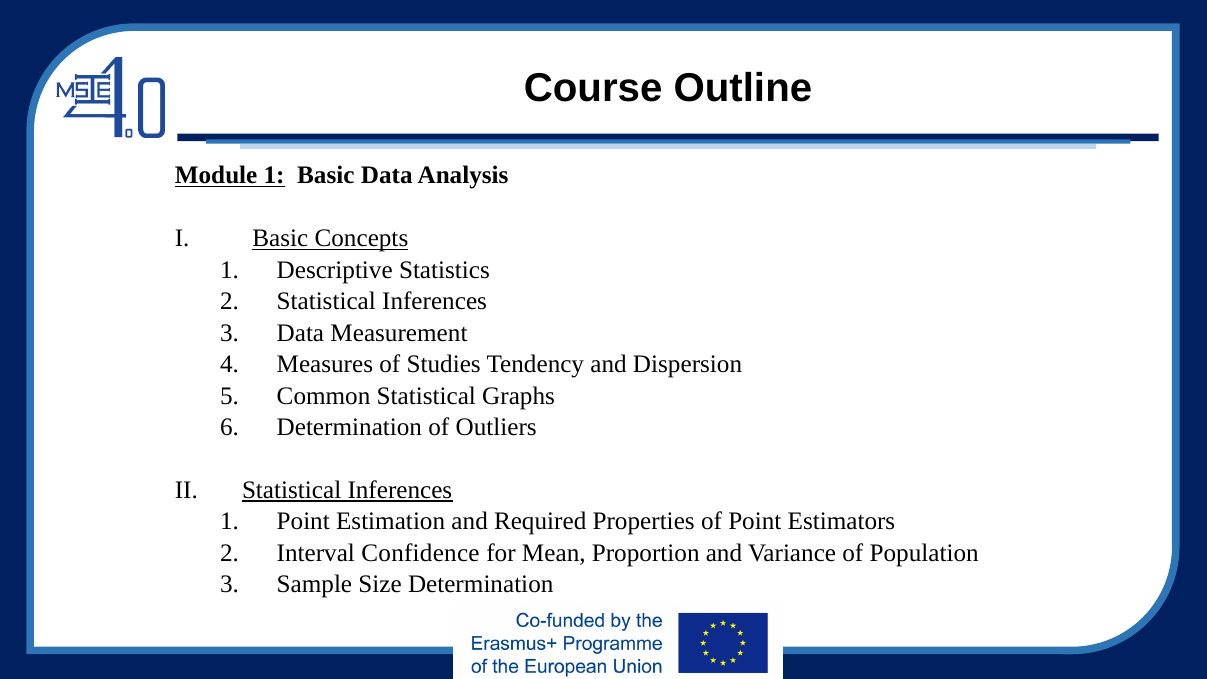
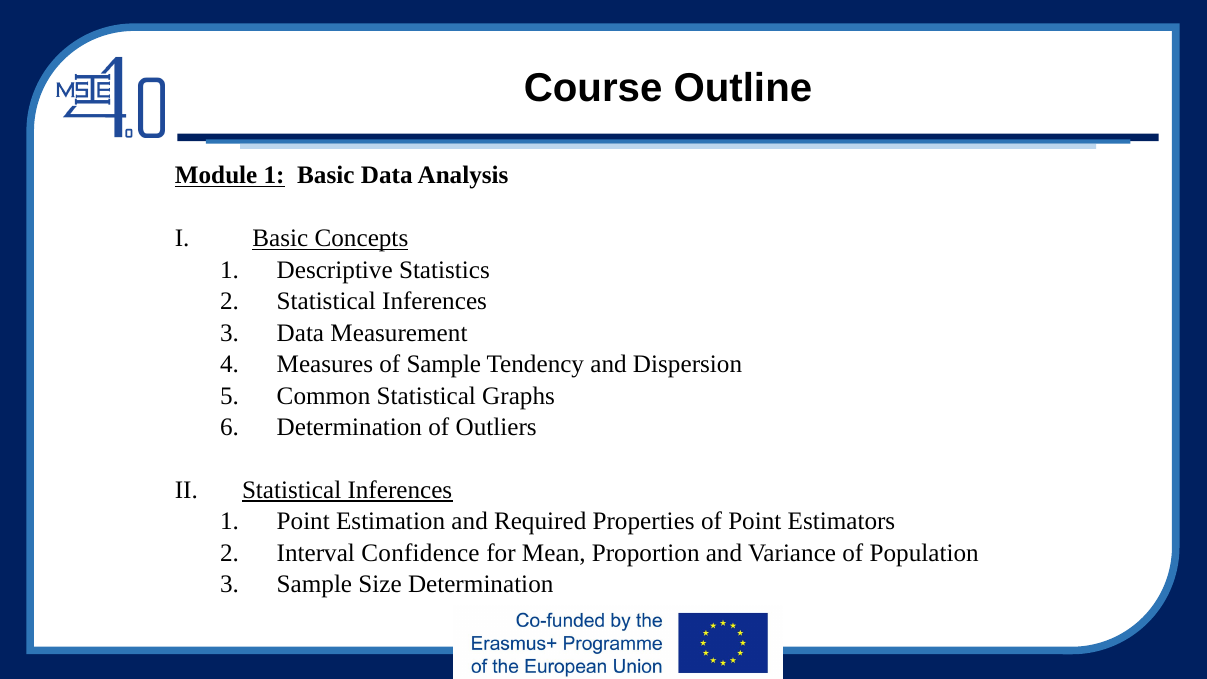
of Studies: Studies -> Sample
